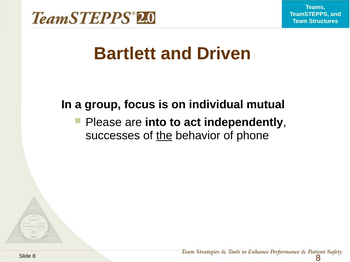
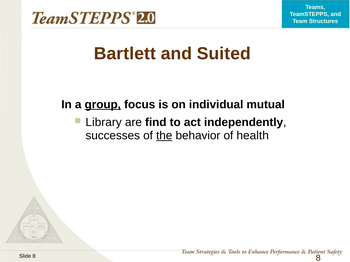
Driven: Driven -> Suited
group underline: none -> present
Please: Please -> Library
into: into -> find
phone: phone -> health
